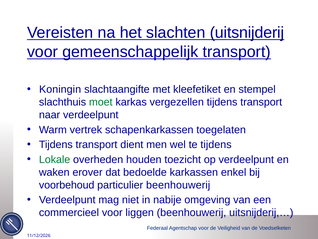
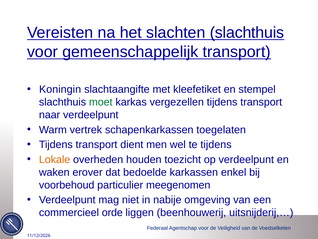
slachten uitsnijderij: uitsnijderij -> slachthuis
Lokale colour: green -> orange
particulier beenhouwerij: beenhouwerij -> meegenomen
commercieel voor: voor -> orde
